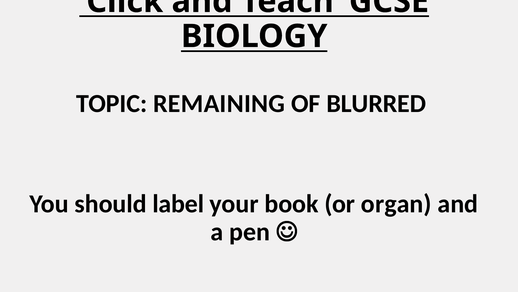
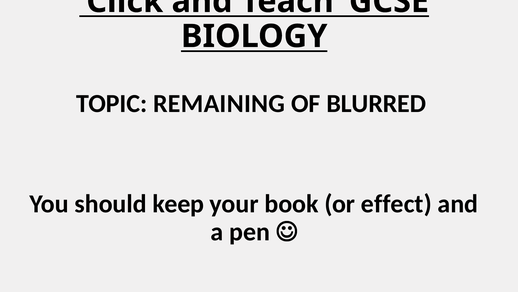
label: label -> keep
organ: organ -> effect
